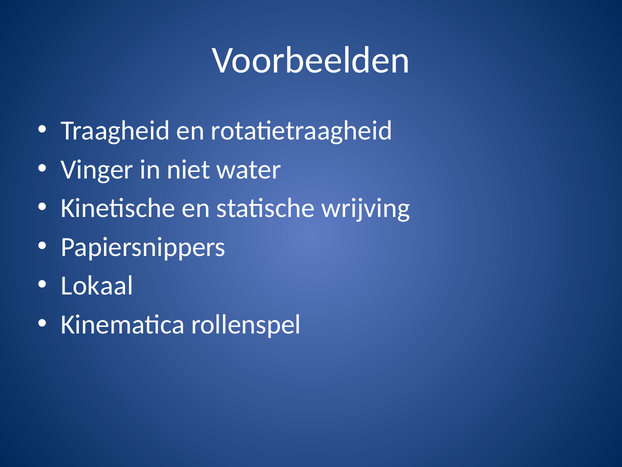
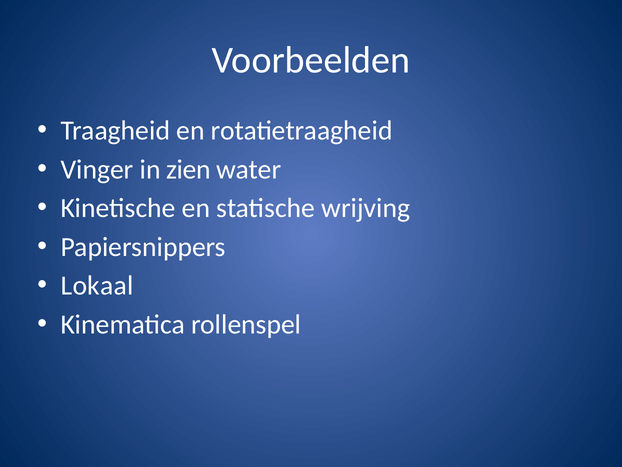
niet: niet -> zien
